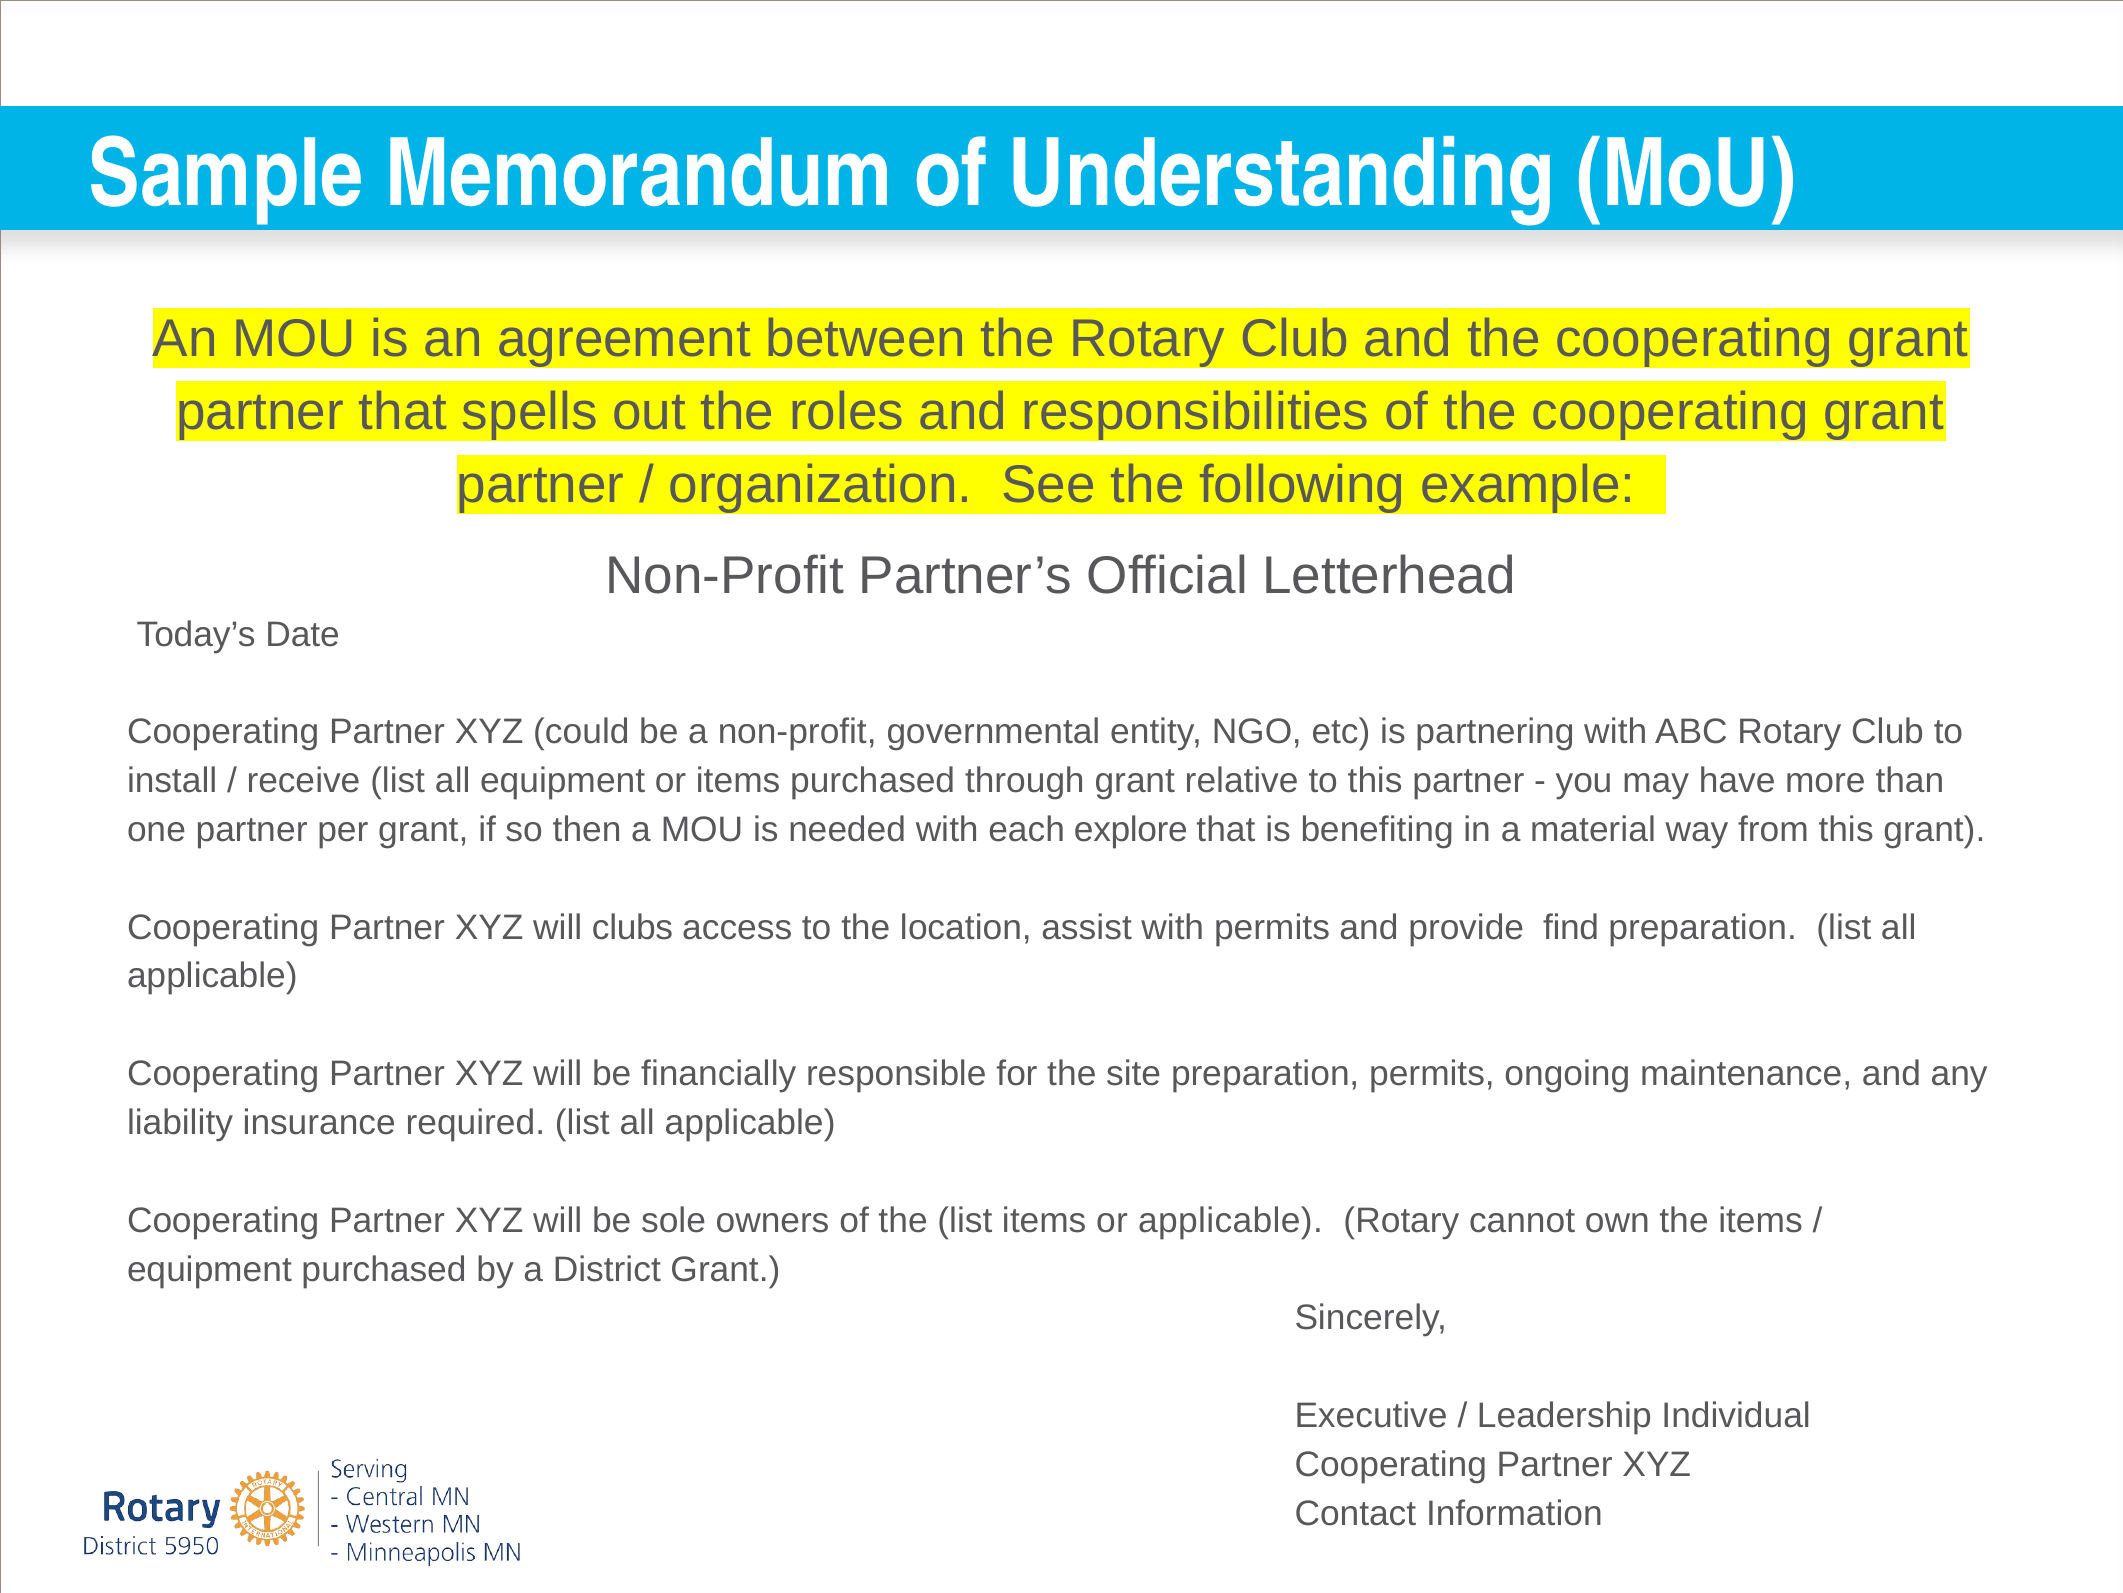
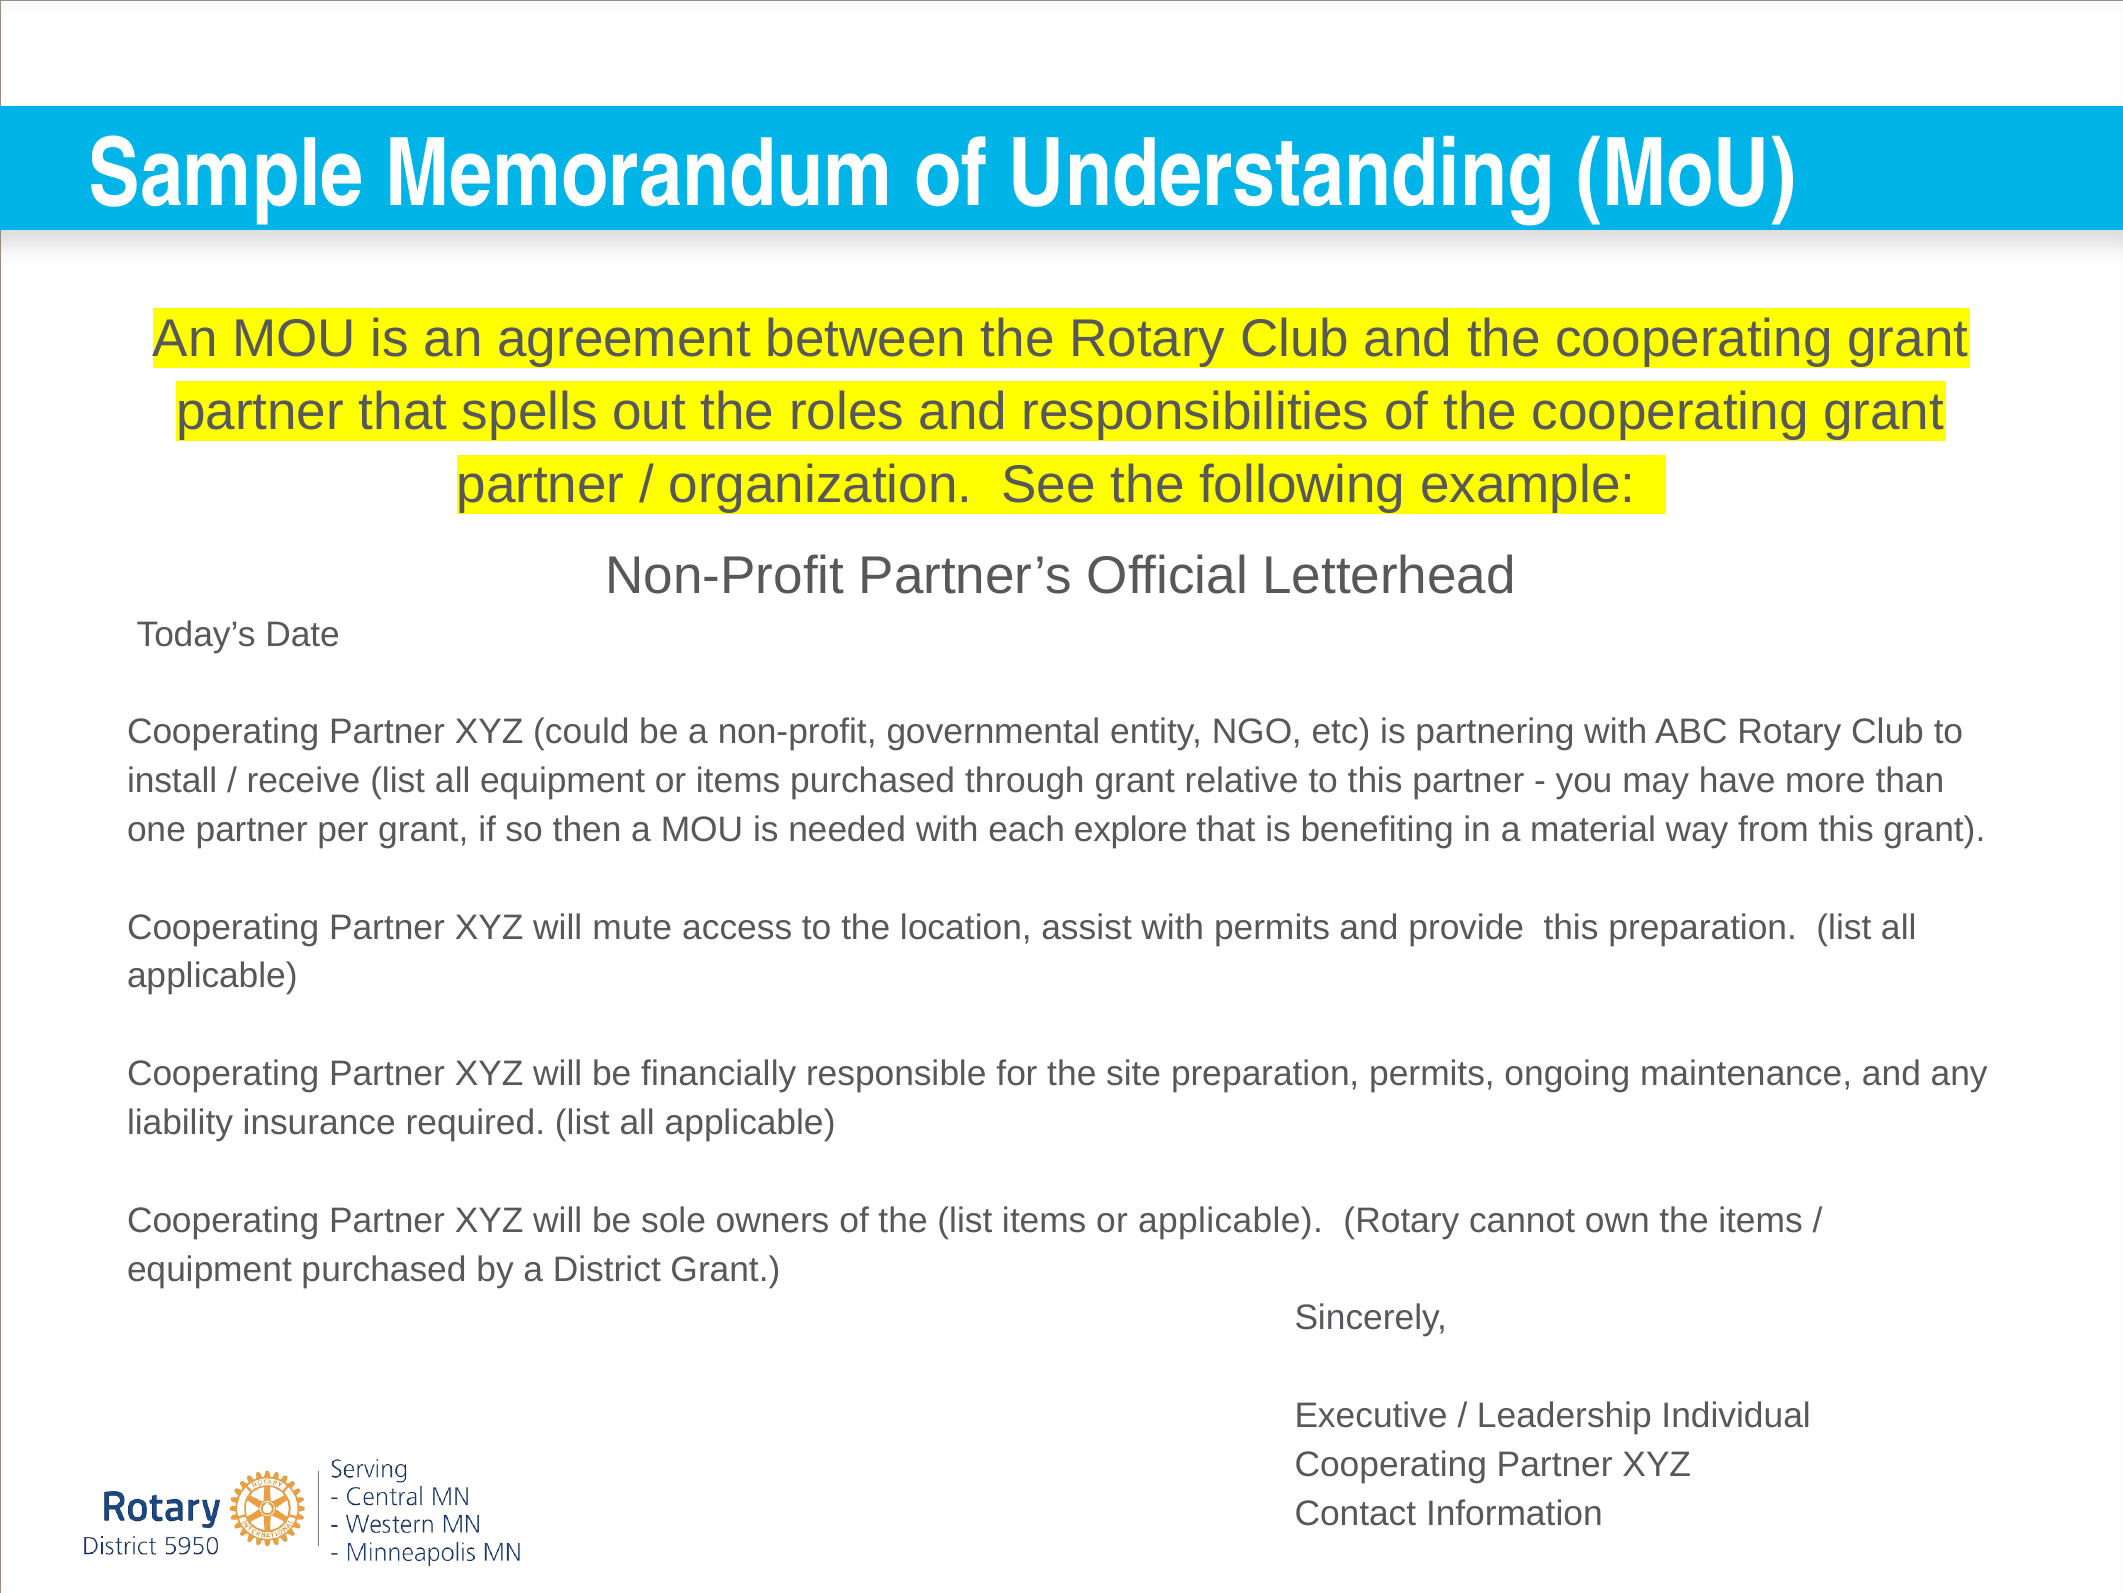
clubs: clubs -> mute
provide find: find -> this
